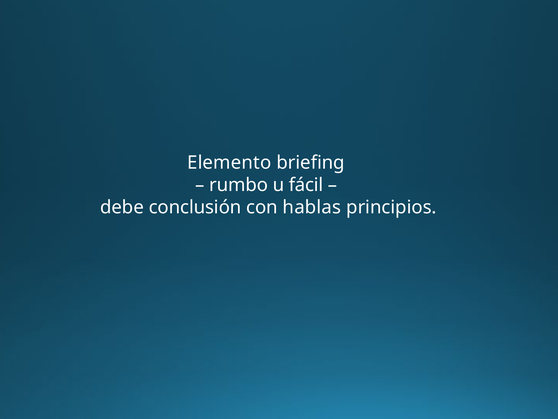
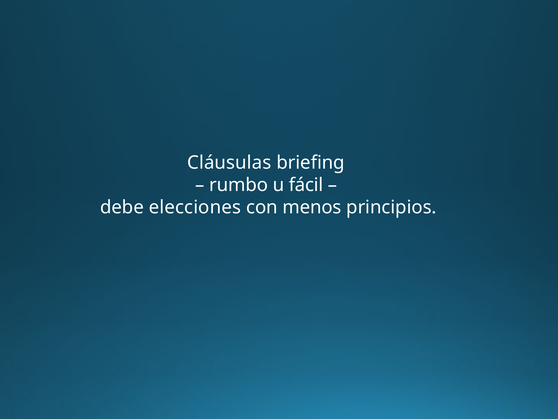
Elemento: Elemento -> Cláusulas
conclusión: conclusión -> elecciones
hablas: hablas -> menos
